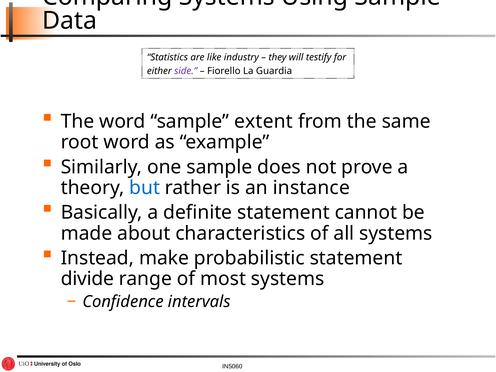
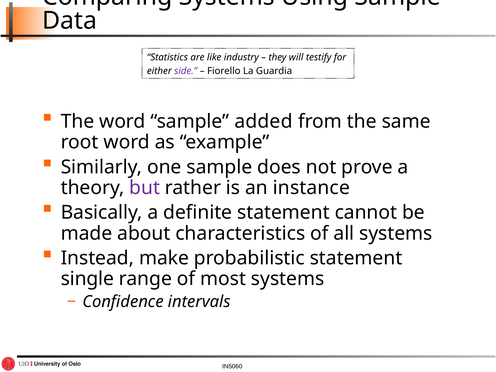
extent: extent -> added
but colour: blue -> purple
divide: divide -> single
